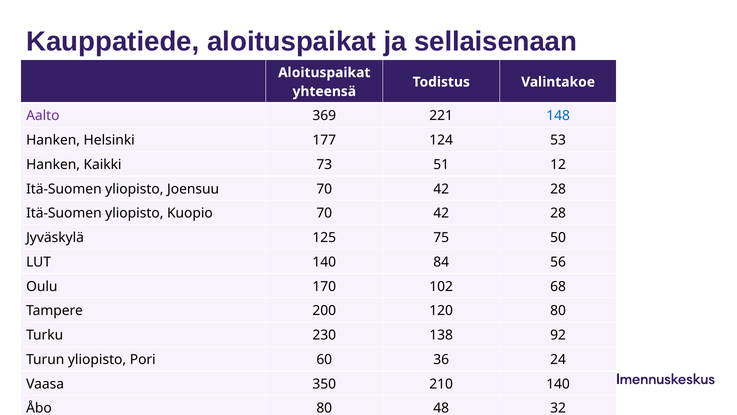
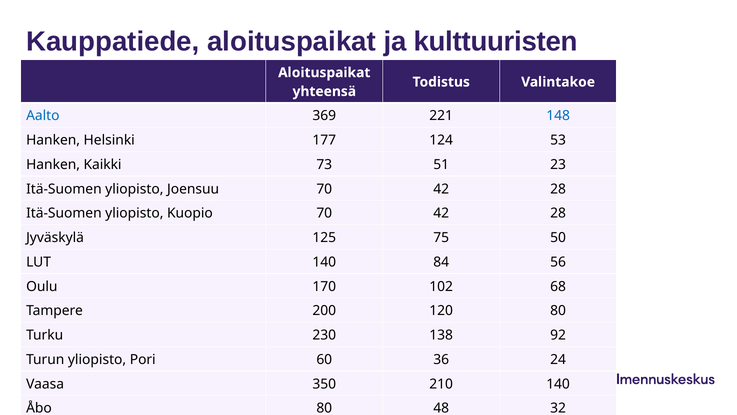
sellaisenaan: sellaisenaan -> kulttuuristen
Aalto colour: purple -> blue
12: 12 -> 23
